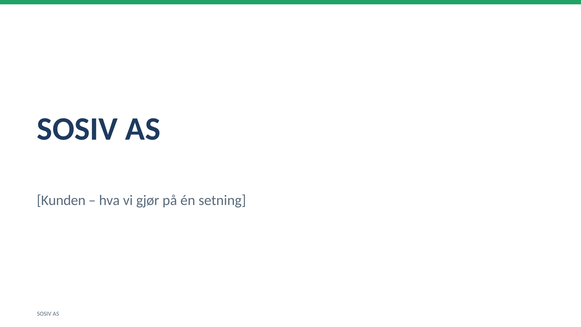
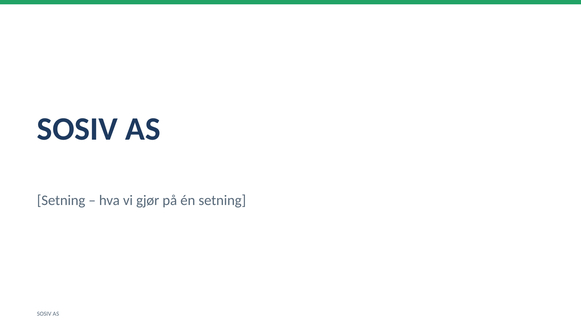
Kunden at (61, 200): Kunden -> Setning
